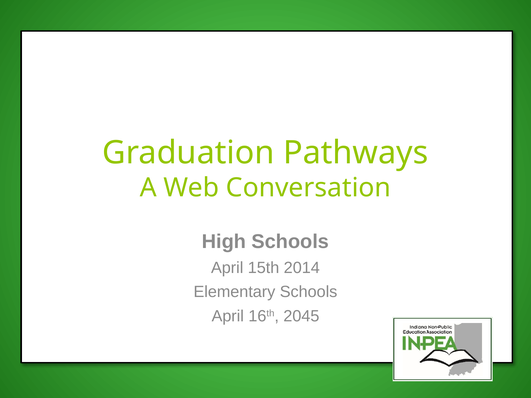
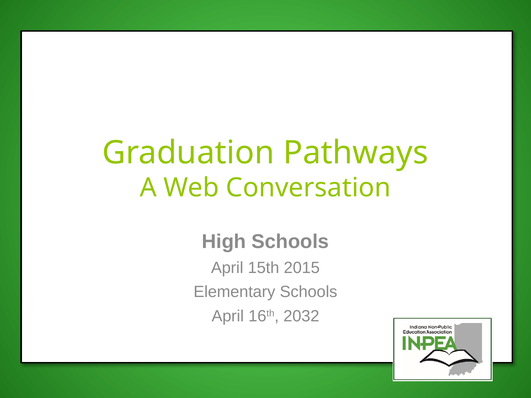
2014: 2014 -> 2015
2045: 2045 -> 2032
